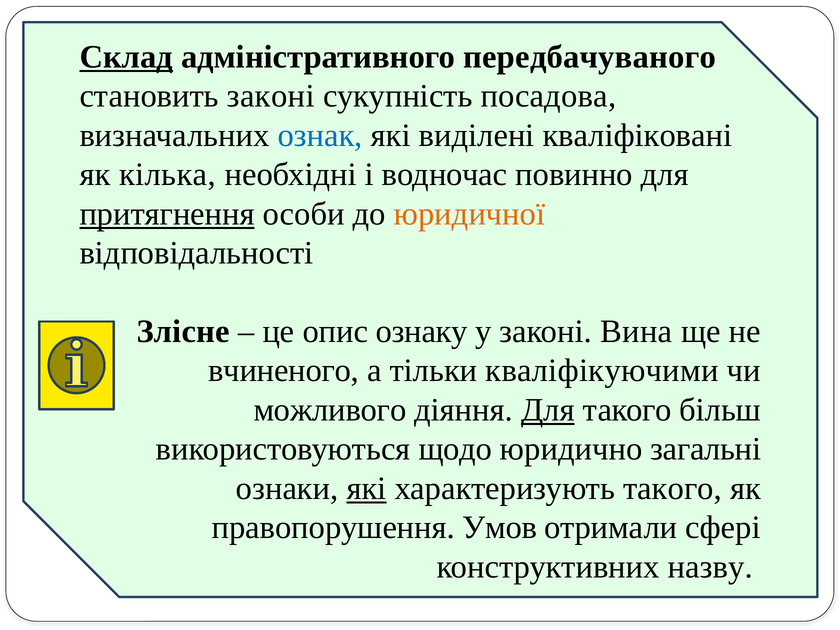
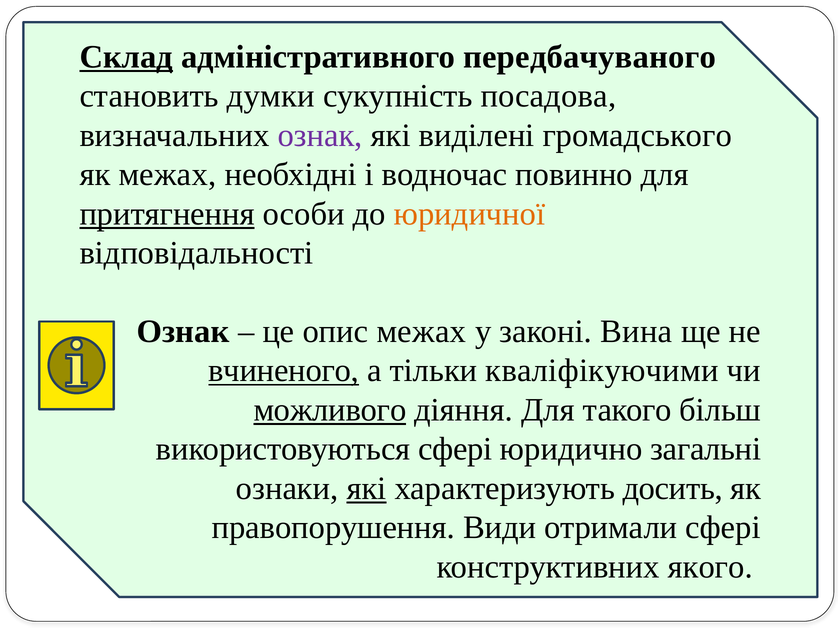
становить законі: законі -> думки
ознак at (320, 135) colour: blue -> purple
кваліфіковані: кваліфіковані -> громадського
як кілька: кілька -> межах
Злісне at (183, 331): Злісне -> Ознак
опис ознаку: ознаку -> межах
вчиненого underline: none -> present
можливого underline: none -> present
Для at (548, 410) underline: present -> none
використовуються щодо: щодо -> сфері
характеризують такого: такого -> досить
Умов: Умов -> Види
назву: назву -> якого
